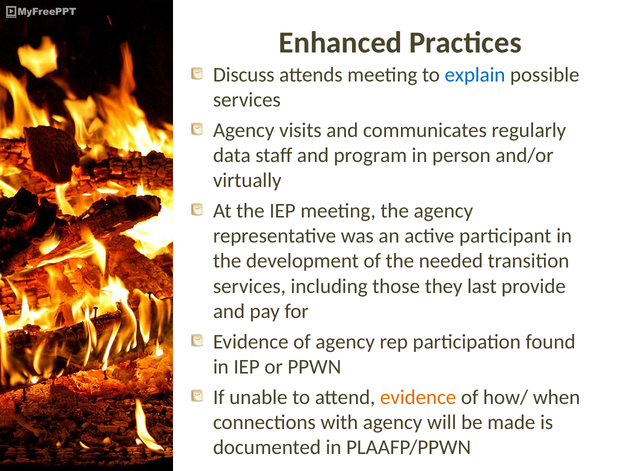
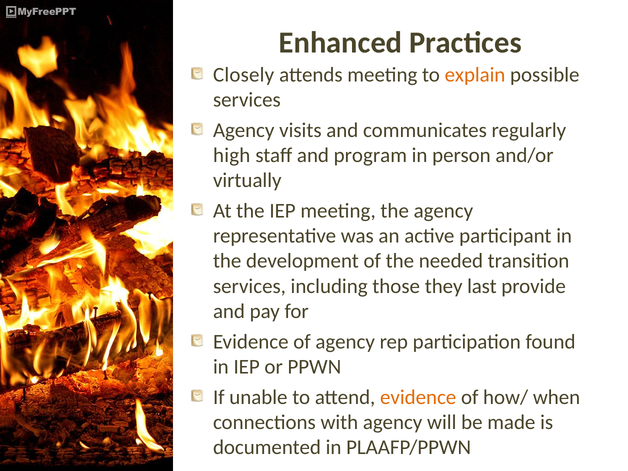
Discuss: Discuss -> Closely
explain colour: blue -> orange
data: data -> high
